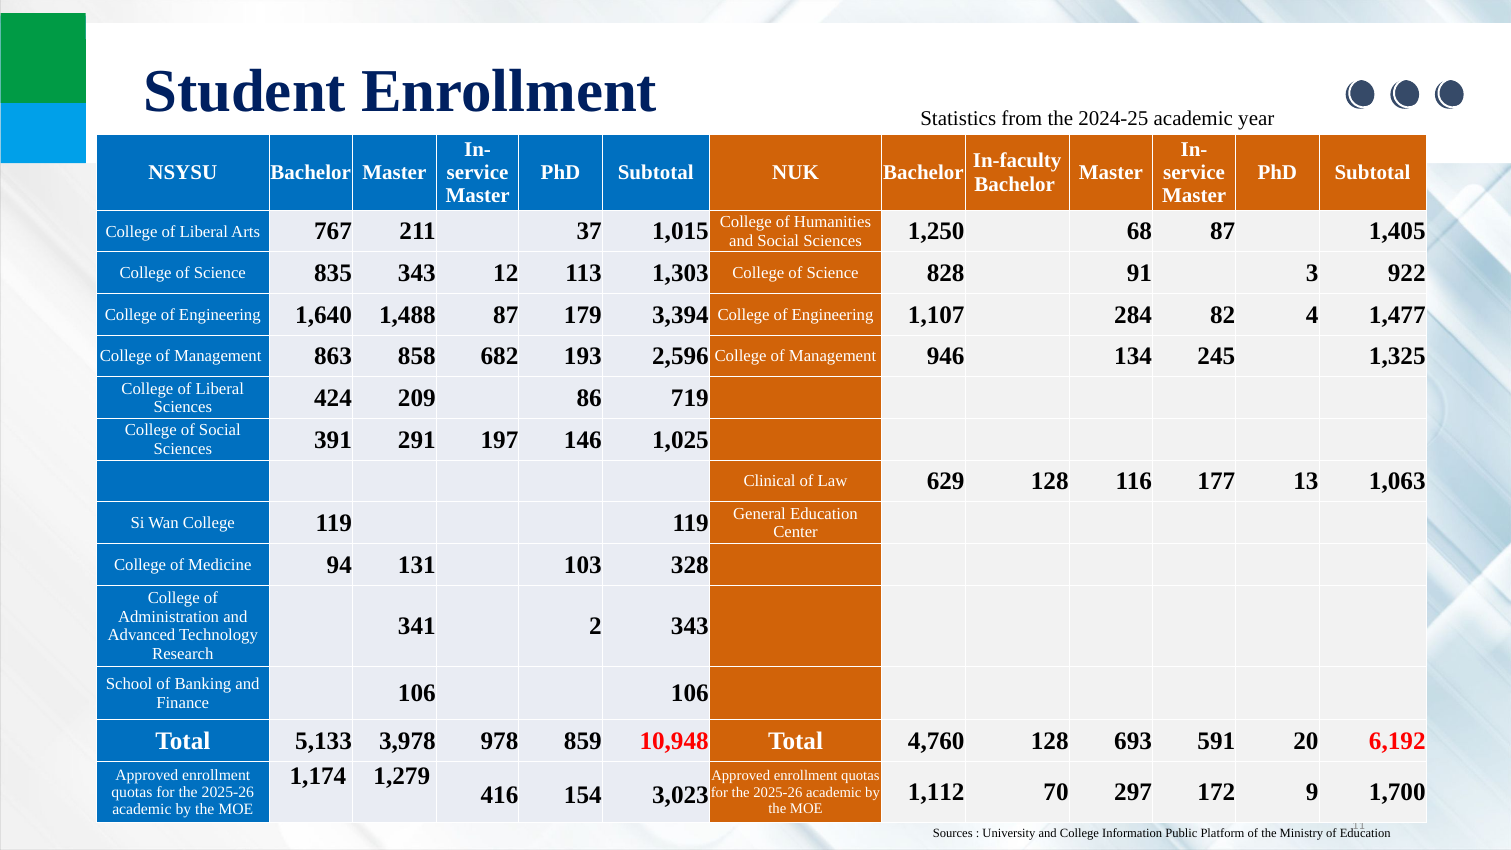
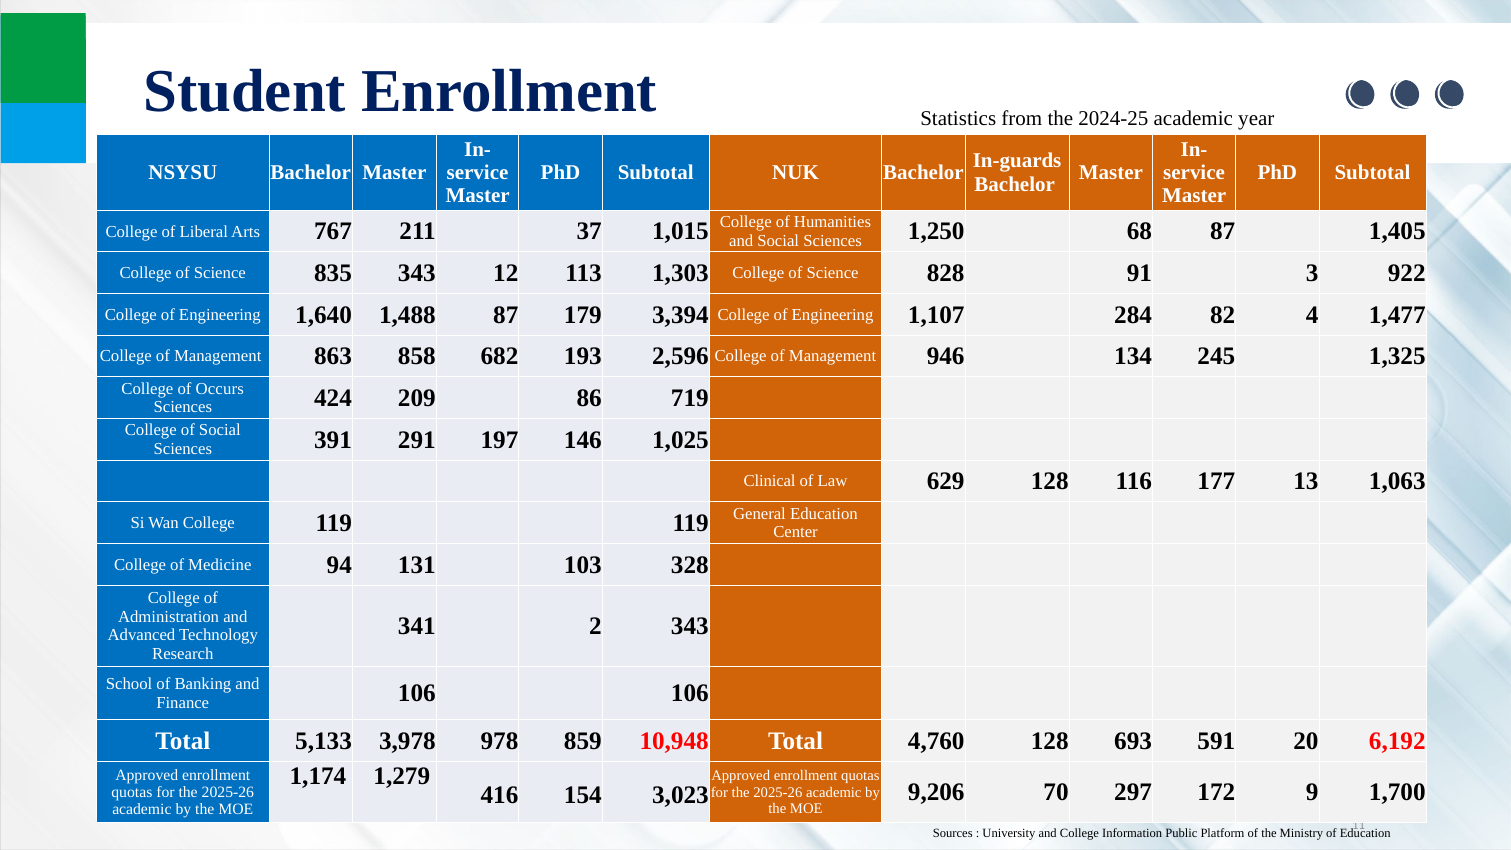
In-faculty: In-faculty -> In-guards
Liberal at (220, 389): Liberal -> Occurs
1,112: 1,112 -> 9,206
